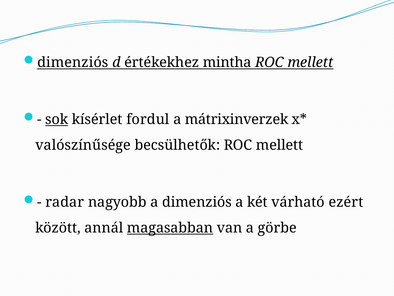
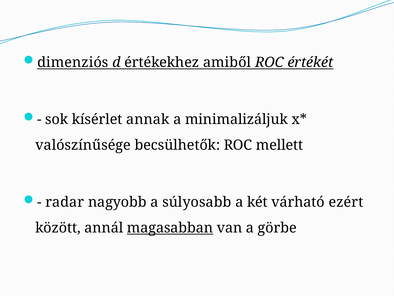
mintha: mintha -> amiből
mellett at (310, 62): mellett -> értékét
sok underline: present -> none
fordul: fordul -> annak
mátrixinverzek: mátrixinverzek -> minimalizáljuk
a dimenziós: dimenziós -> súlyosabb
